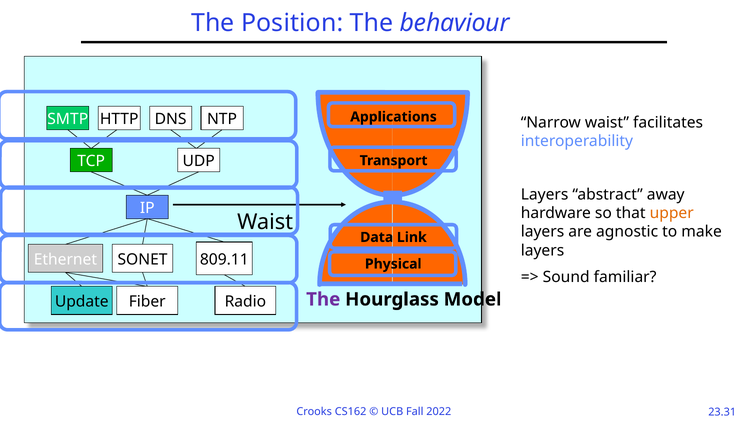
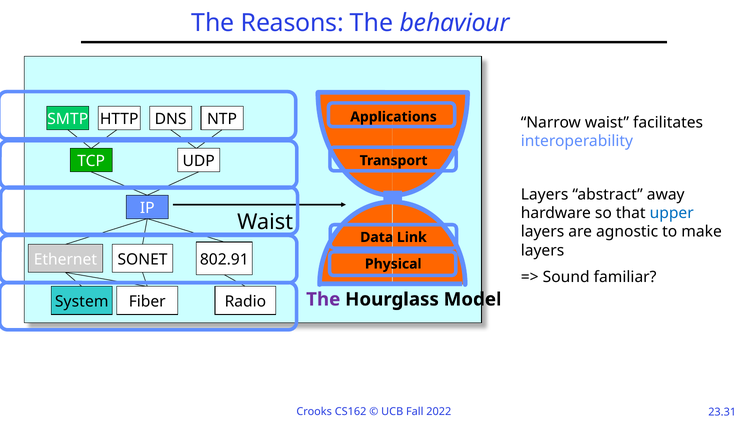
Position: Position -> Reasons
upper colour: orange -> blue
809.11: 809.11 -> 802.91
Update: Update -> System
